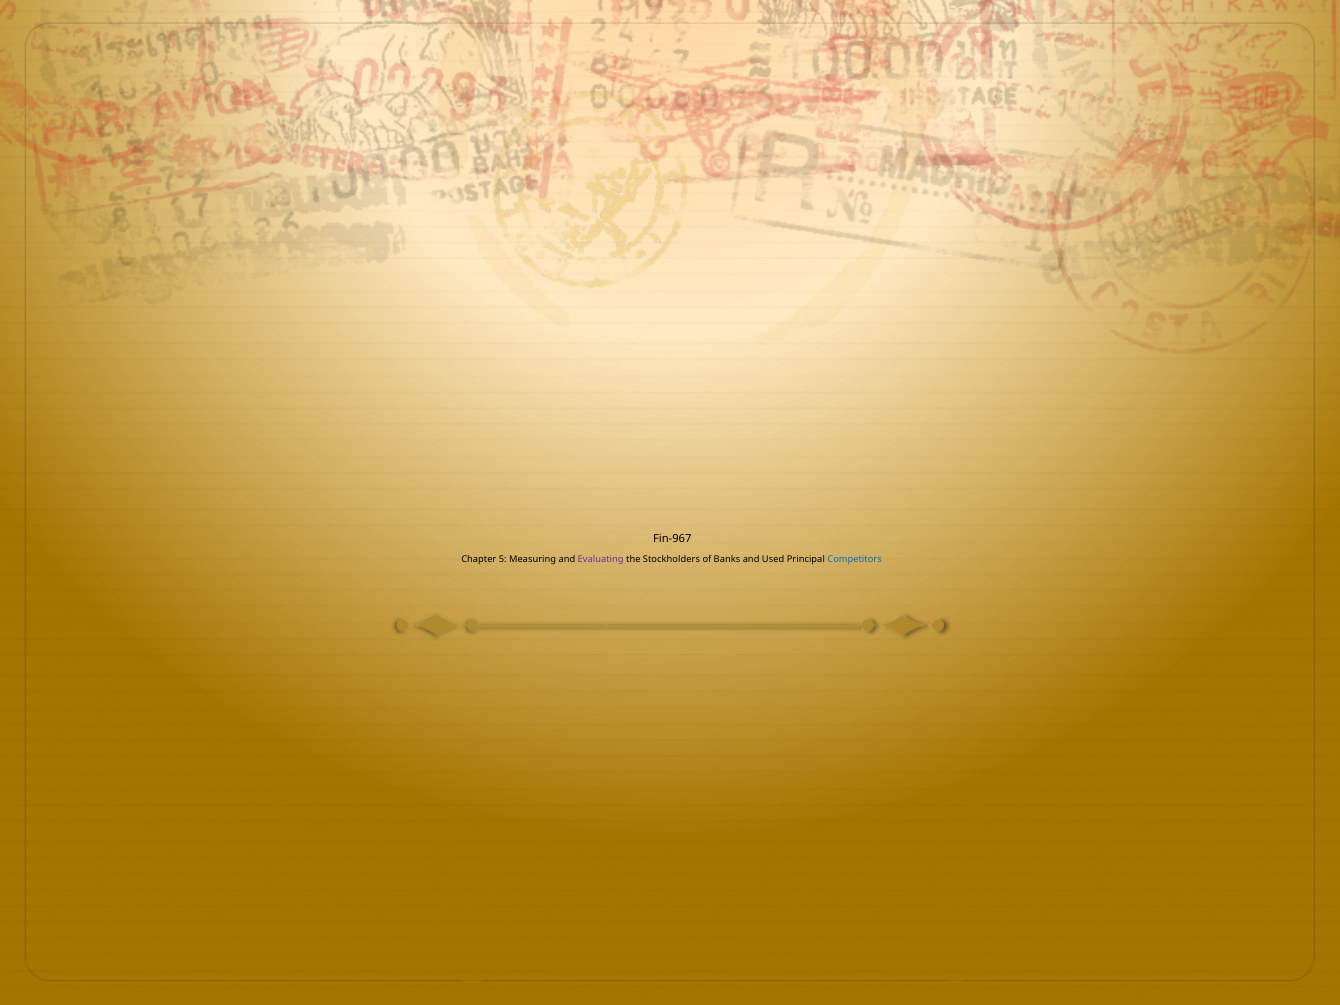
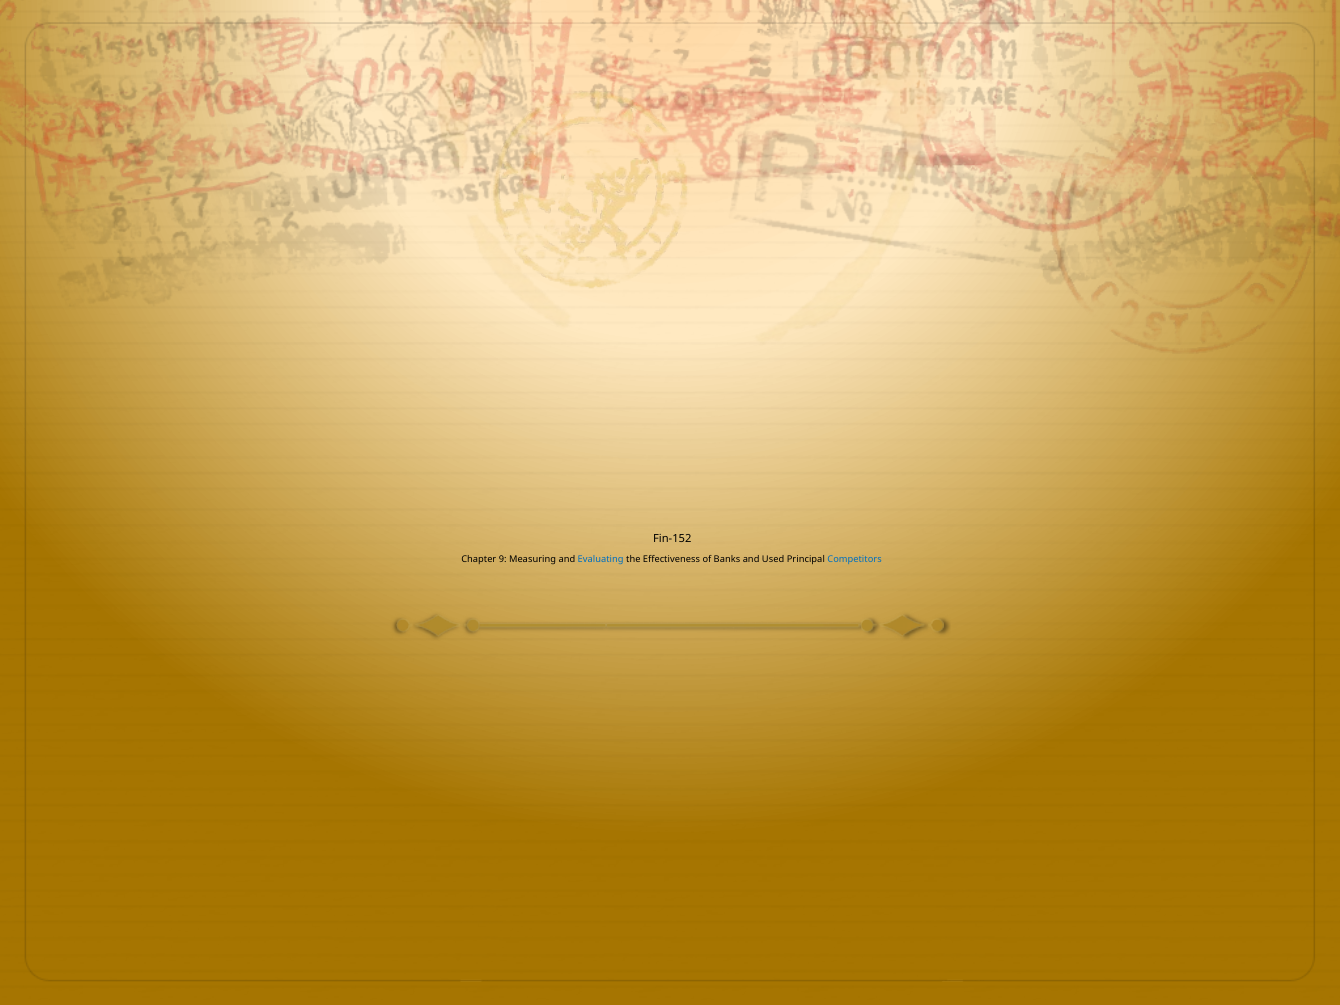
Fin-967: Fin-967 -> Fin-152
5: 5 -> 9
Evaluating colour: purple -> blue
Stockholders: Stockholders -> Effectiveness
